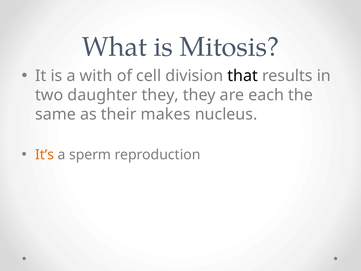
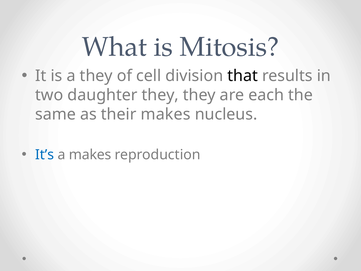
a with: with -> they
It’s colour: orange -> blue
a sperm: sperm -> makes
